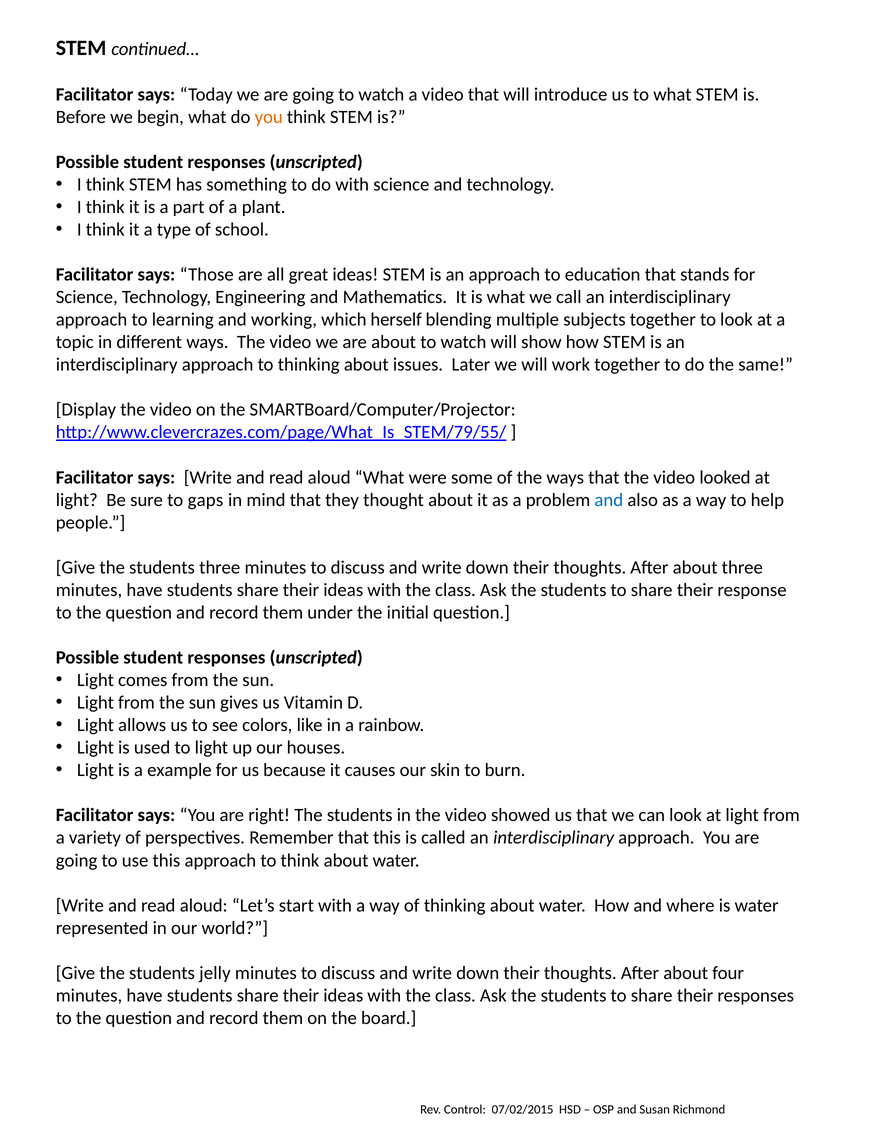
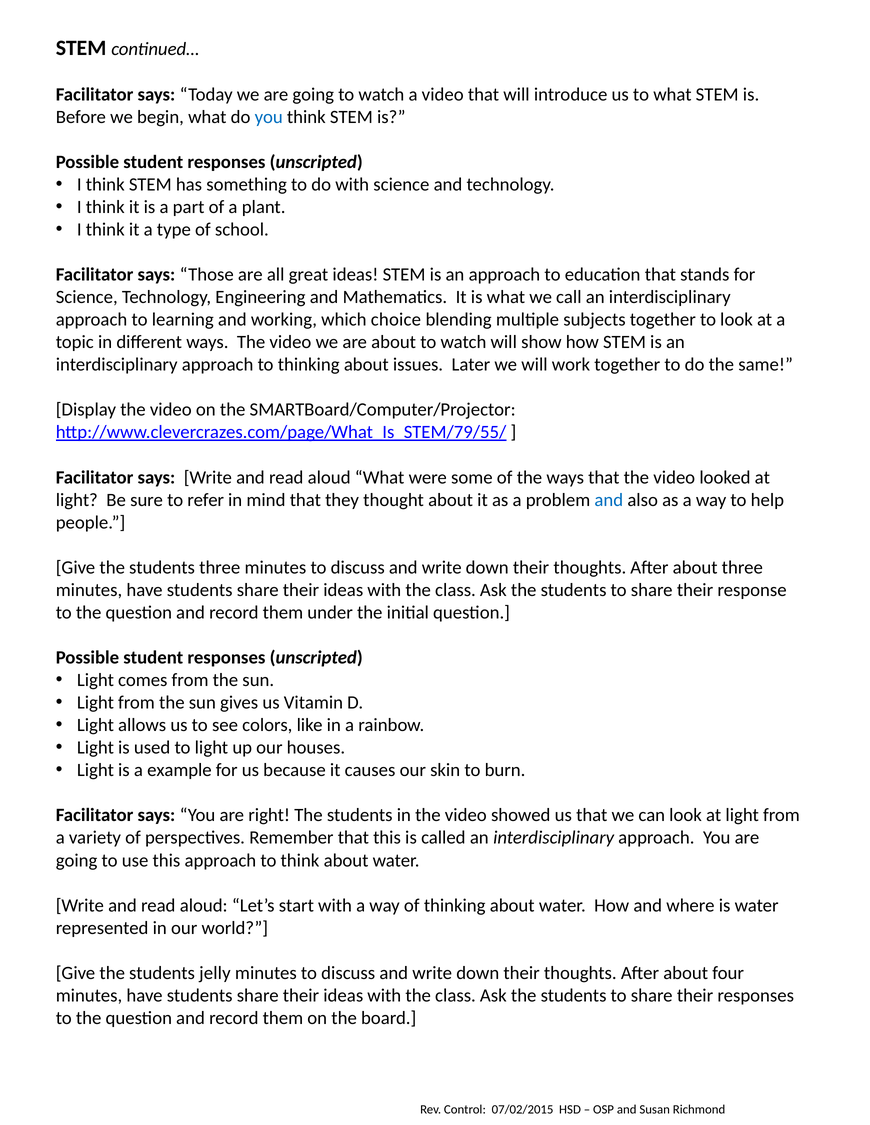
you at (269, 117) colour: orange -> blue
herself: herself -> choice
gaps: gaps -> refer
